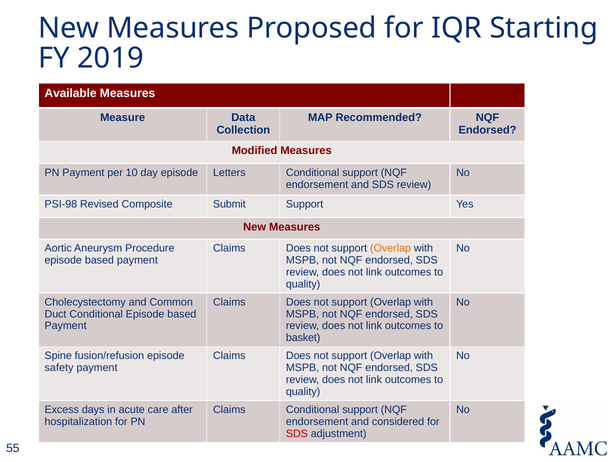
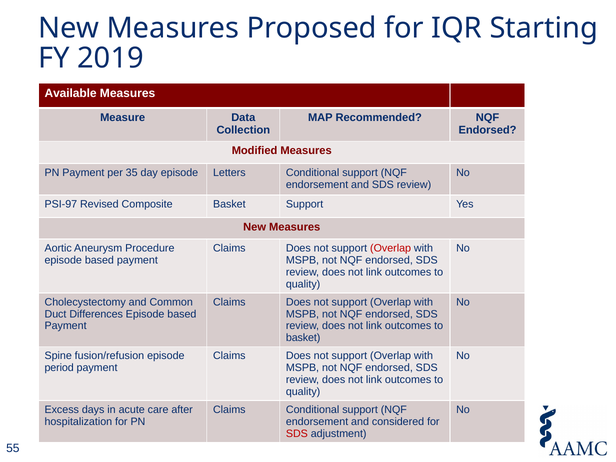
10: 10 -> 35
PSI-98: PSI-98 -> PSI-97
Composite Submit: Submit -> Basket
Overlap at (391, 248) colour: orange -> red
Duct Conditional: Conditional -> Differences
safety: safety -> period
